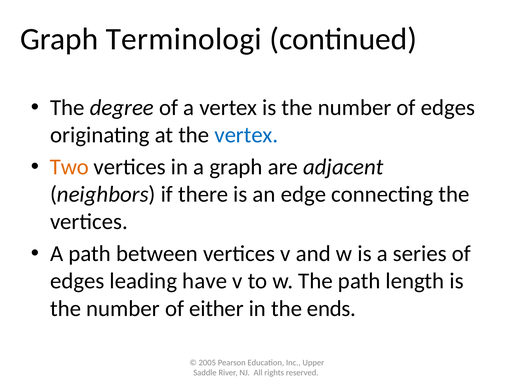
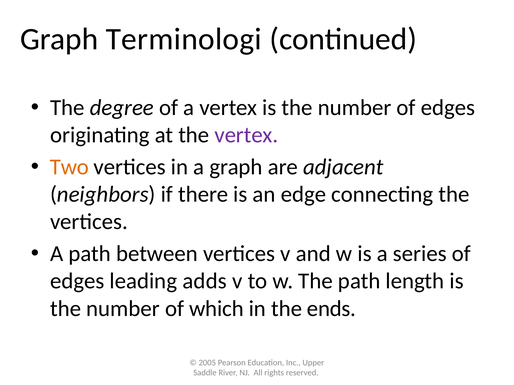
vertex at (246, 135) colour: blue -> purple
have: have -> adds
either: either -> which
